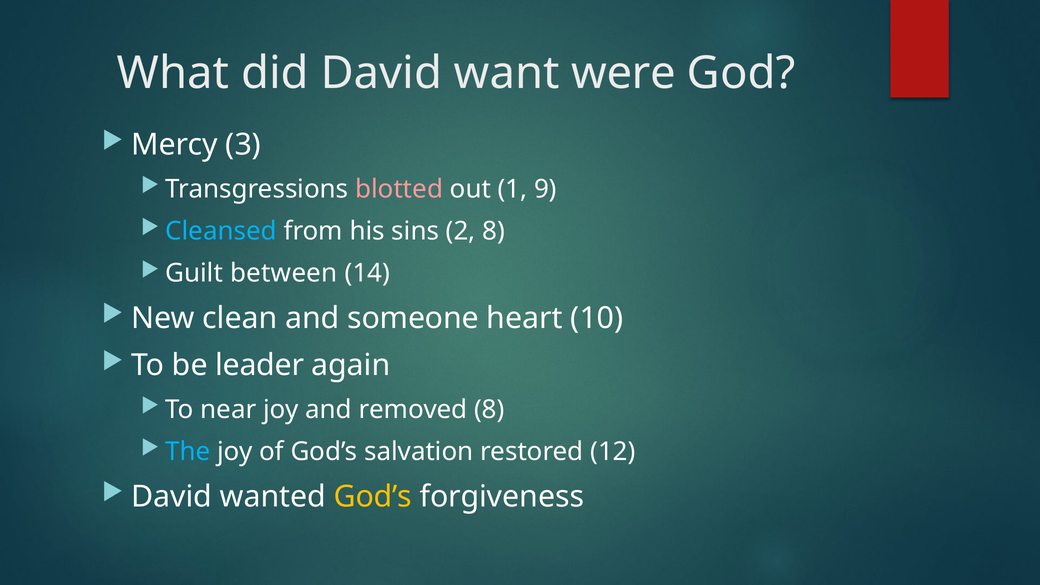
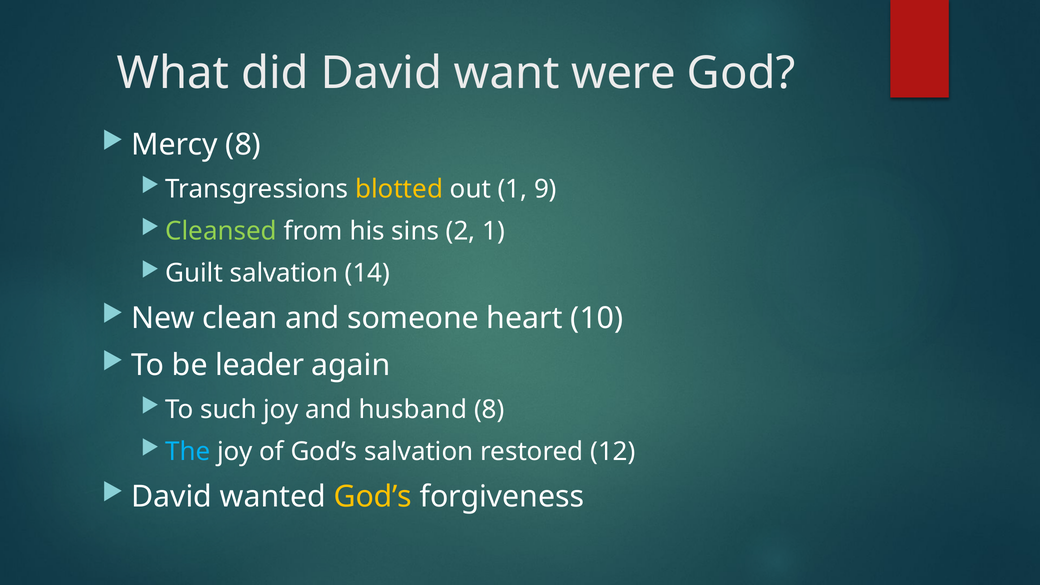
Mercy 3: 3 -> 8
blotted colour: pink -> yellow
Cleansed colour: light blue -> light green
2 8: 8 -> 1
Guilt between: between -> salvation
near: near -> such
removed: removed -> husband
